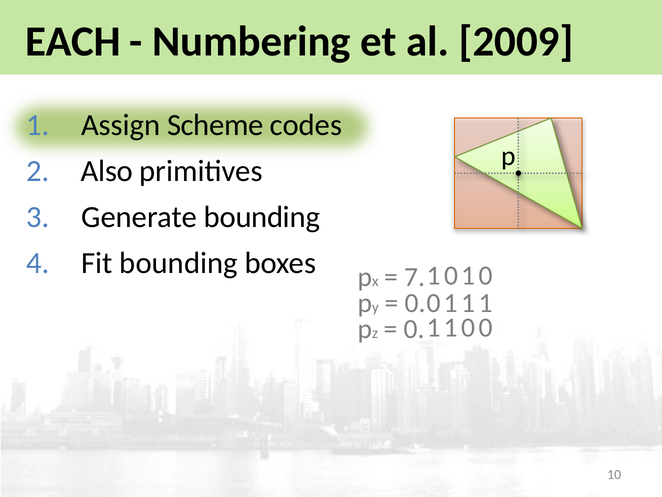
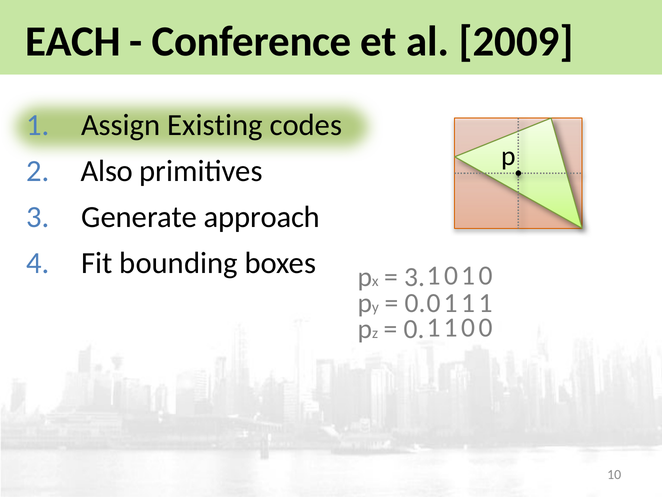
Numbering: Numbering -> Conference
Scheme: Scheme -> Existing
Generate bounding: bounding -> approach
7 at (415, 277): 7 -> 3
